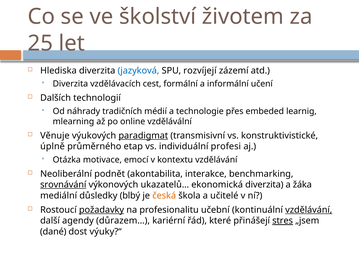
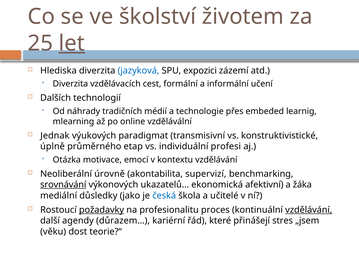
let underline: none -> present
rozvíjejí: rozvíjejí -> expozici
Věnuje: Věnuje -> Jednak
paradigmat underline: present -> none
podnět: podnět -> úrovně
interakce: interakce -> supervizí
ekonomická diverzita: diverzita -> afektivní
blbý: blbý -> jako
česká colour: orange -> blue
učební: učební -> proces
stres underline: present -> none
dané: dané -> věku
výuky?“: výuky?“ -> teorie?“
